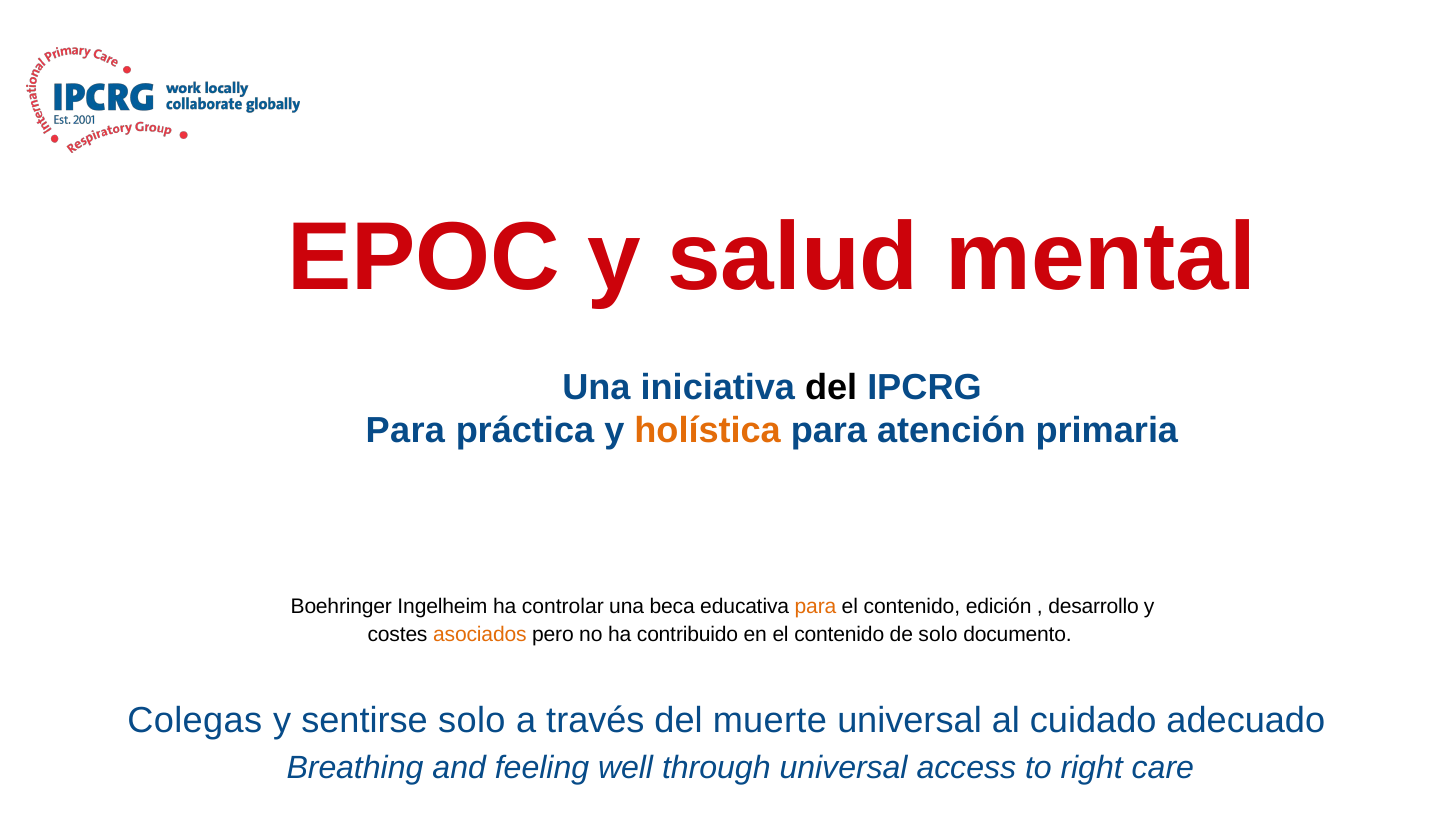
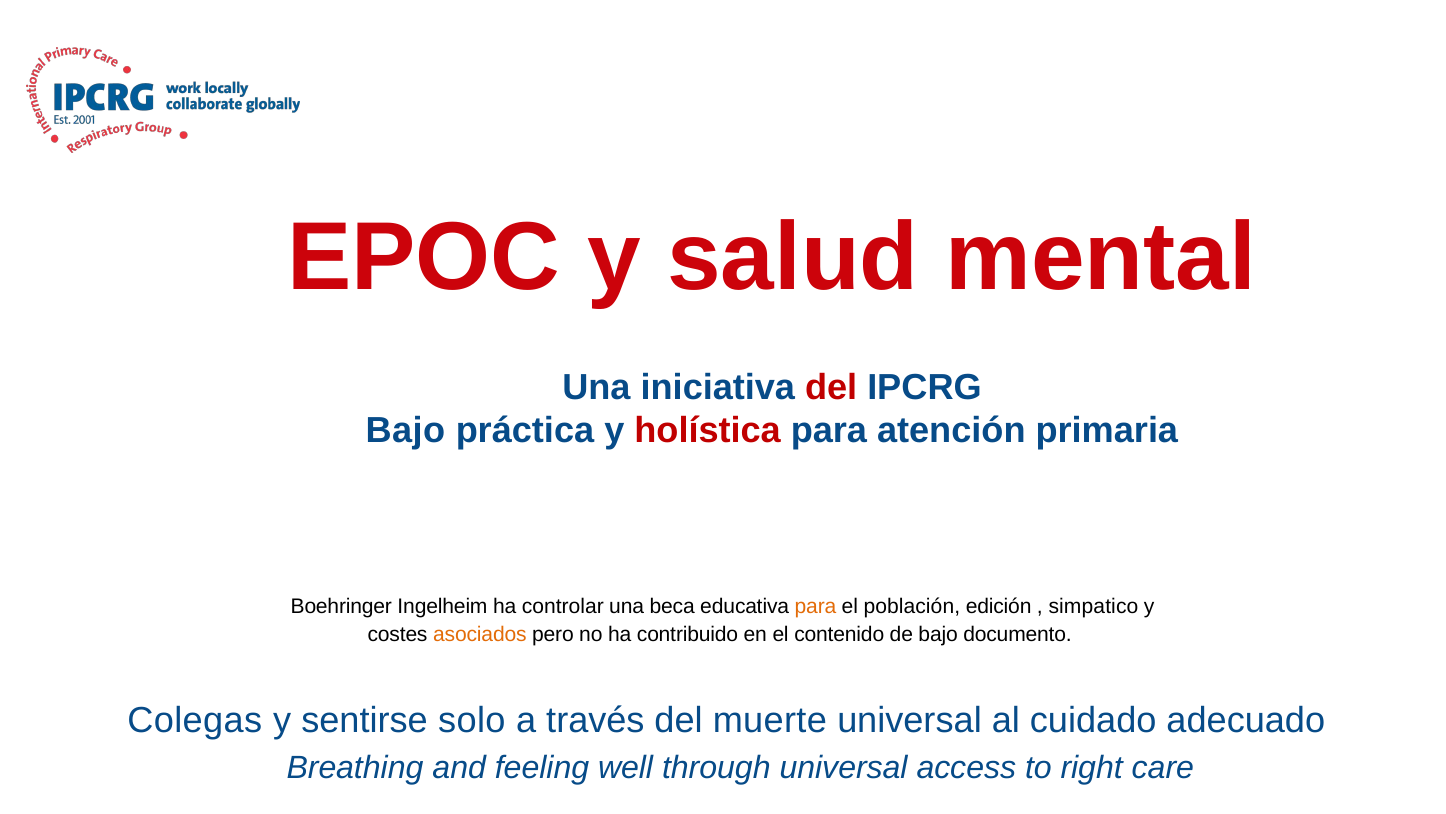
del at (831, 387) colour: black -> red
Para at (405, 430): Para -> Bajo
holística colour: orange -> red
contenido at (912, 606): contenido -> población
desarrollo: desarrollo -> simpatico
de solo: solo -> bajo
